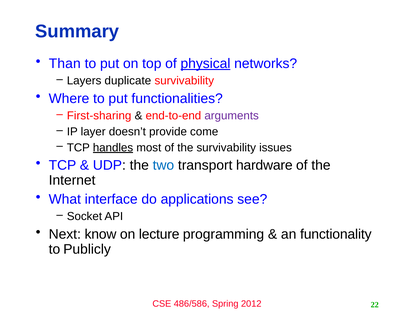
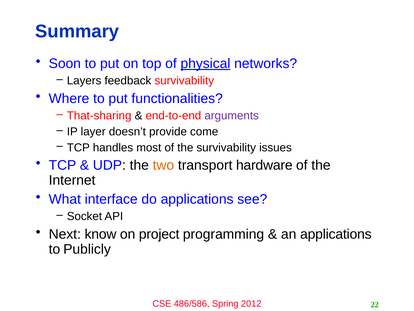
Than: Than -> Soon
duplicate: duplicate -> feedback
First-sharing: First-sharing -> That-sharing
handles underline: present -> none
two colour: blue -> orange
lecture: lecture -> project
an functionality: functionality -> applications
